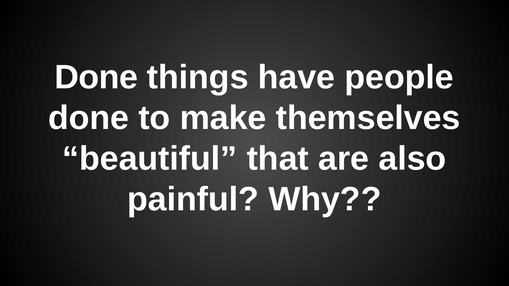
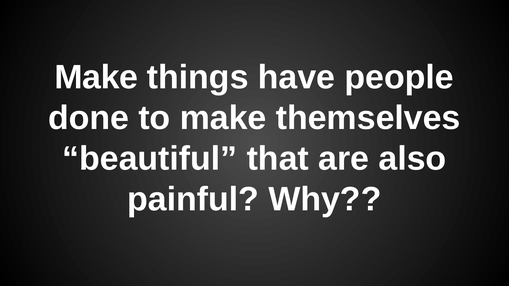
Done at (96, 77): Done -> Make
